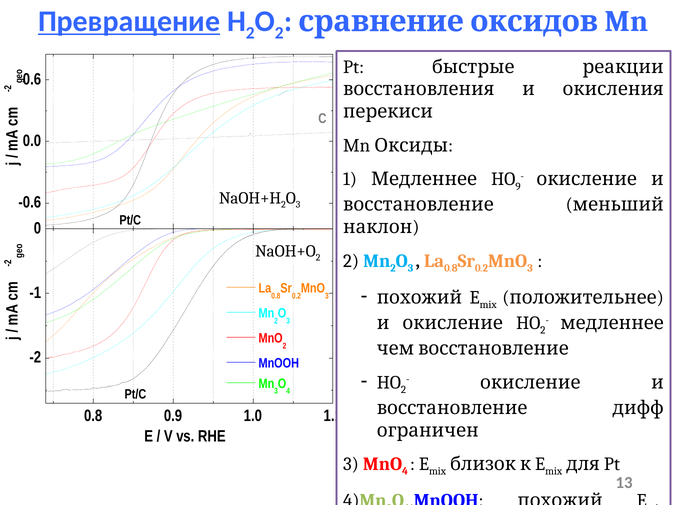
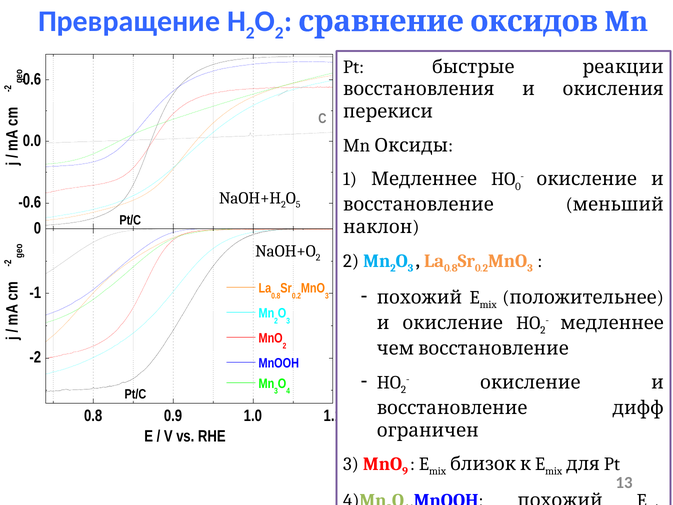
Превращение underline: present -> none
9 at (518, 186): 9 -> 0
3 at (298, 205): 3 -> 5
4 at (405, 471): 4 -> 9
